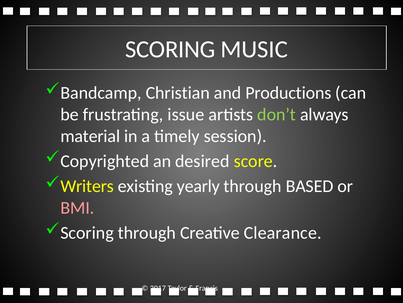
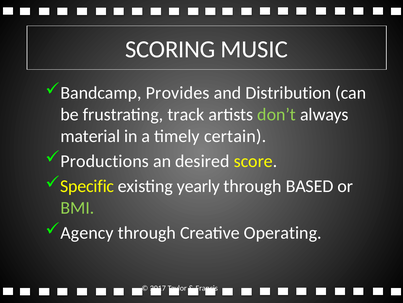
Christian: Christian -> Provides
Productions: Productions -> Distribution
issue: issue -> track
session: session -> certain
Copyrighted: Copyrighted -> Productions
Writers: Writers -> Specific
BMI colour: pink -> light green
Scoring at (87, 232): Scoring -> Agency
Clearance: Clearance -> Operating
